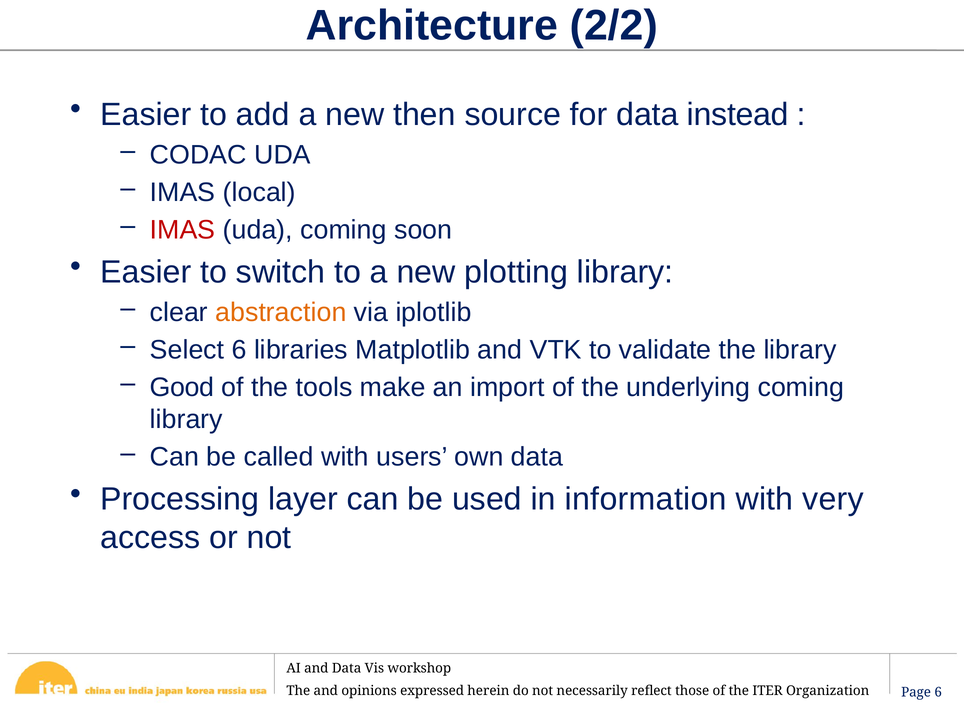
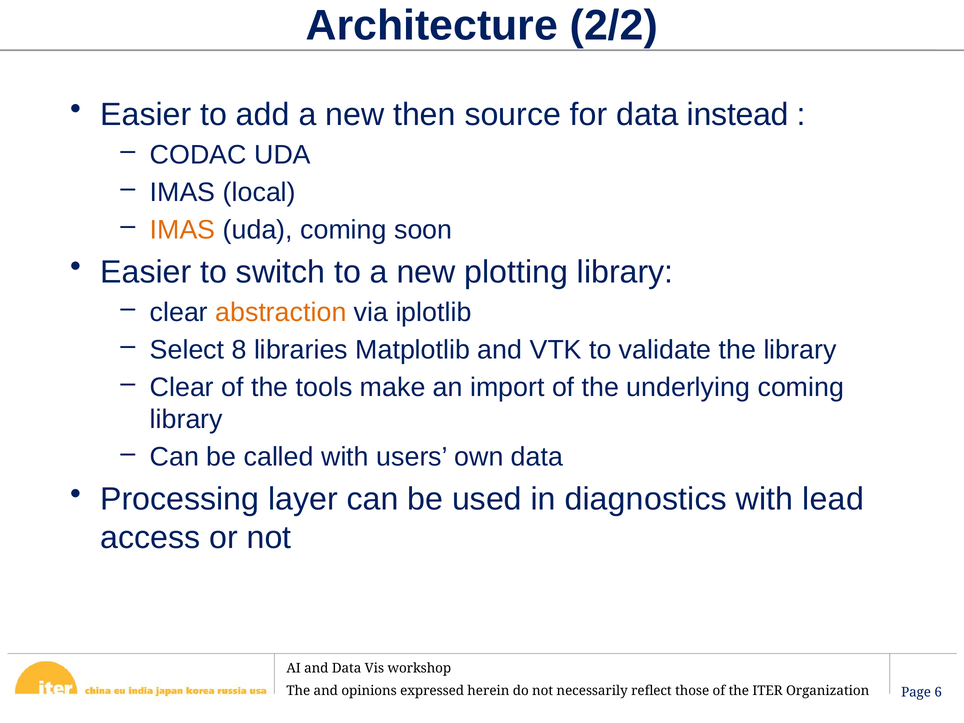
IMAS at (183, 230) colour: red -> orange
Select 6: 6 -> 8
Good at (182, 387): Good -> Clear
information: information -> diagnostics
very: very -> lead
